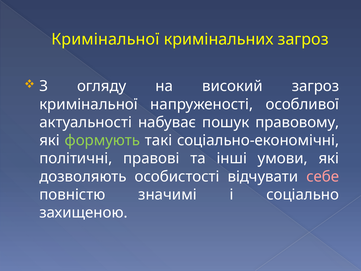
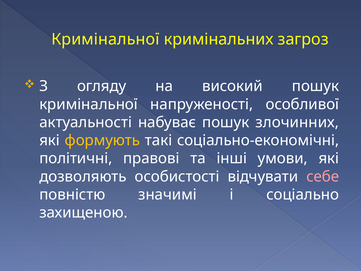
високий загроз: загроз -> пошук
правовому: правовому -> злочинних
формують colour: light green -> yellow
